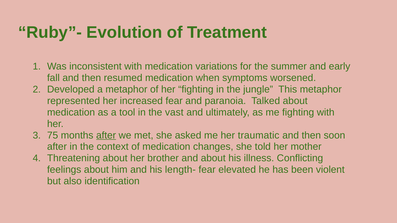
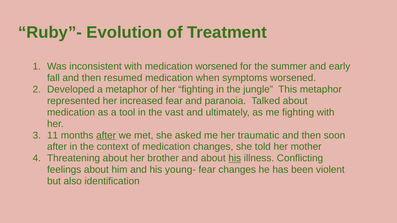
medication variations: variations -> worsened
75: 75 -> 11
his at (235, 158) underline: none -> present
length-: length- -> young-
fear elevated: elevated -> changes
